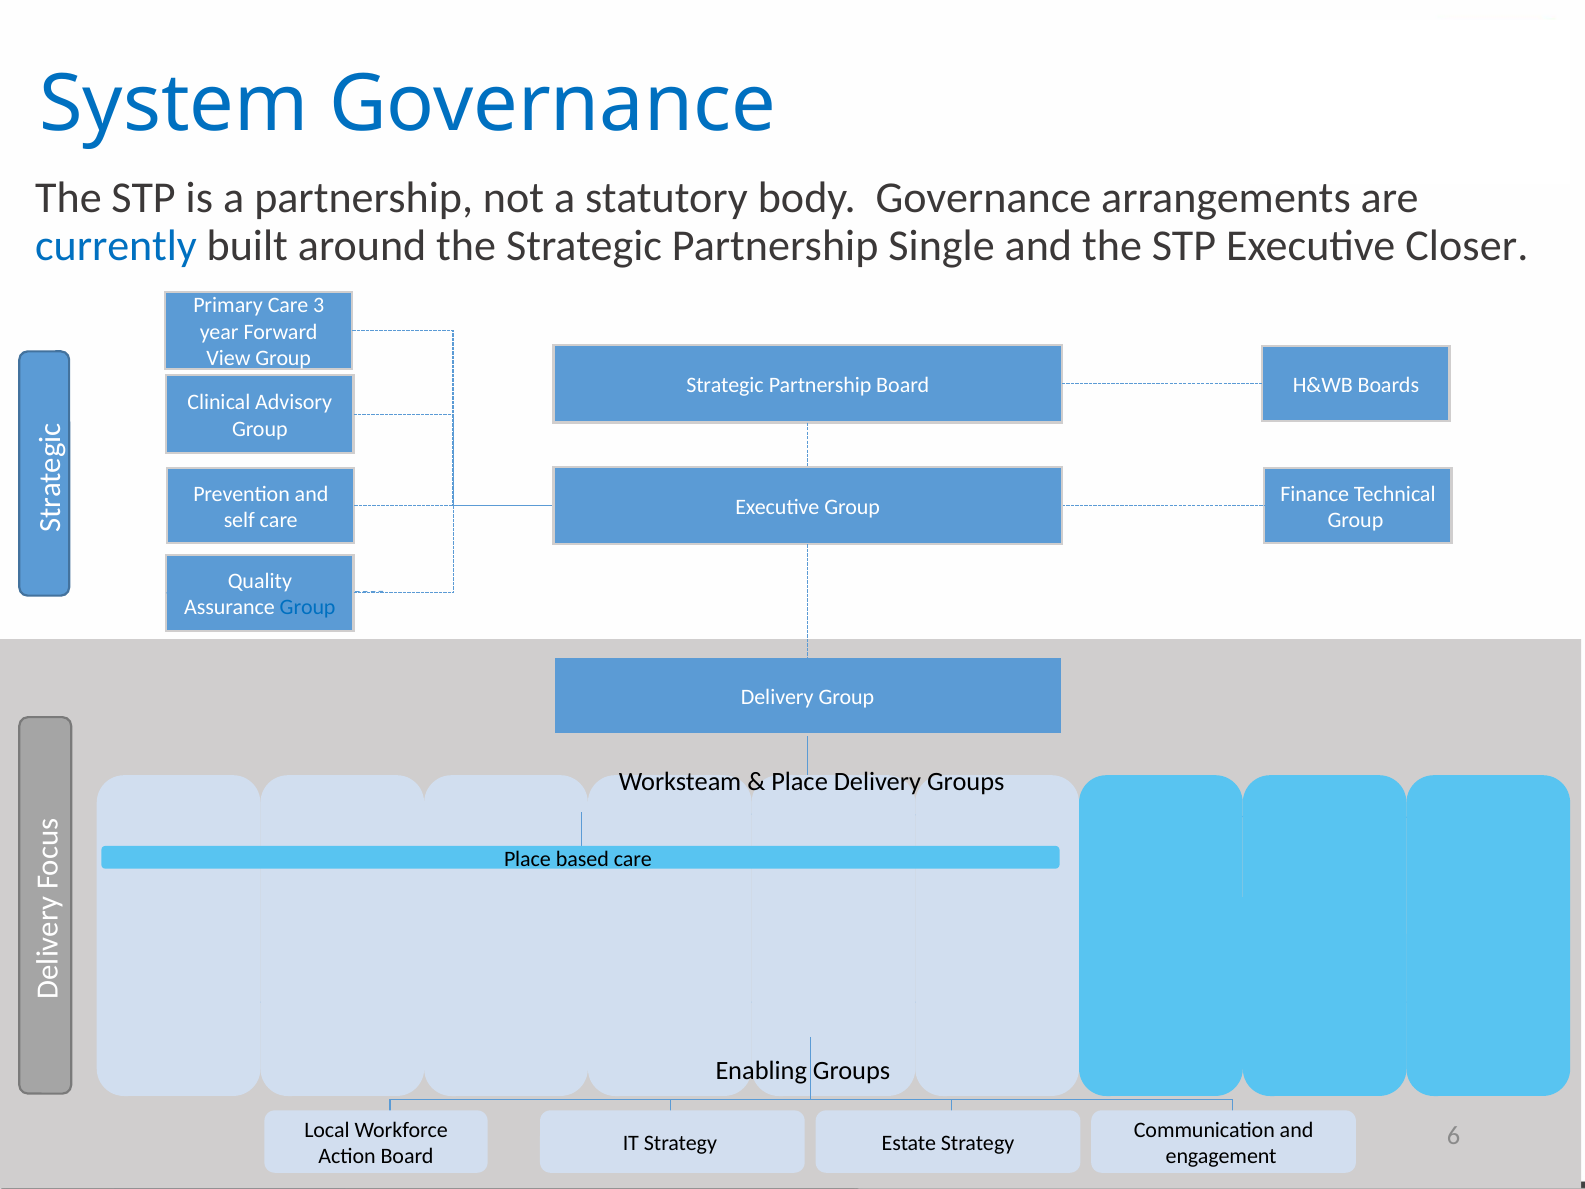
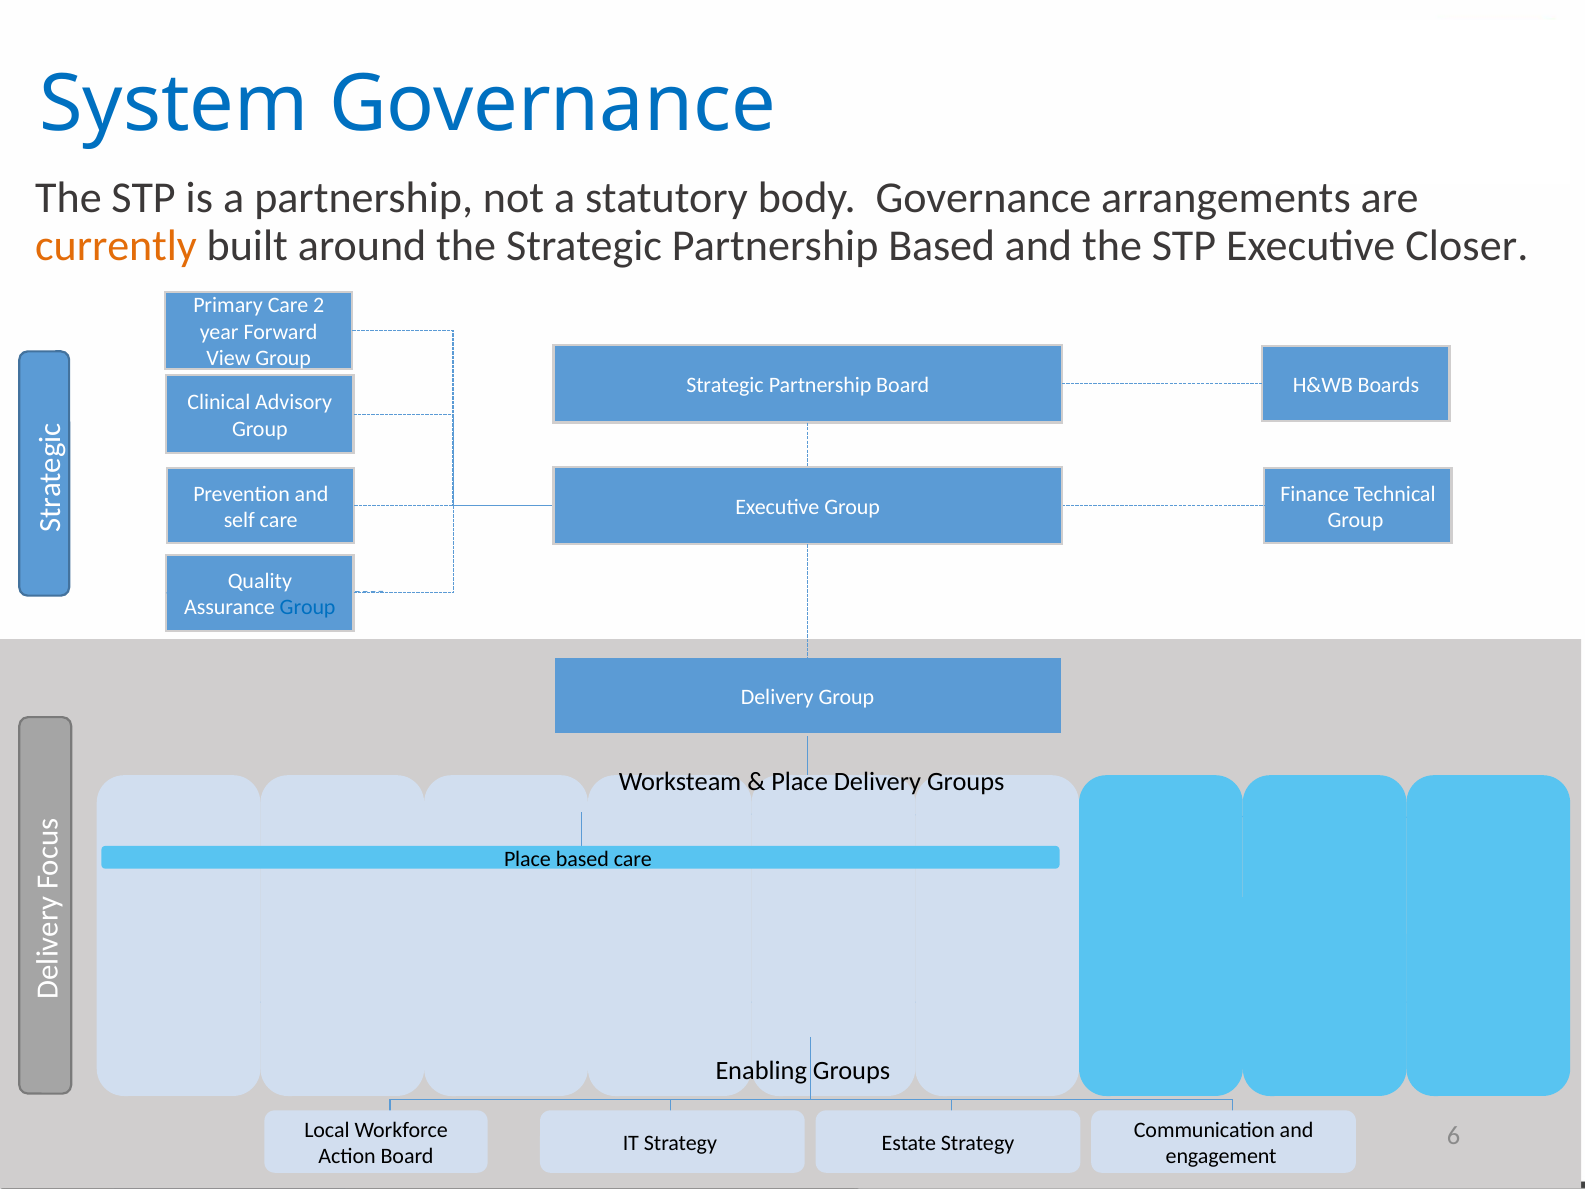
currently colour: blue -> orange
Partnership Single: Single -> Based
3: 3 -> 2
